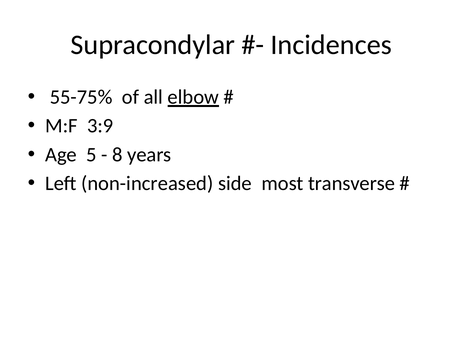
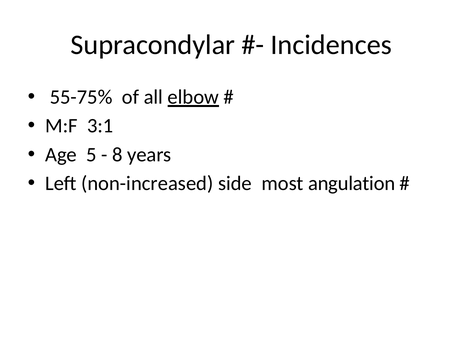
3:9: 3:9 -> 3:1
transverse: transverse -> angulation
